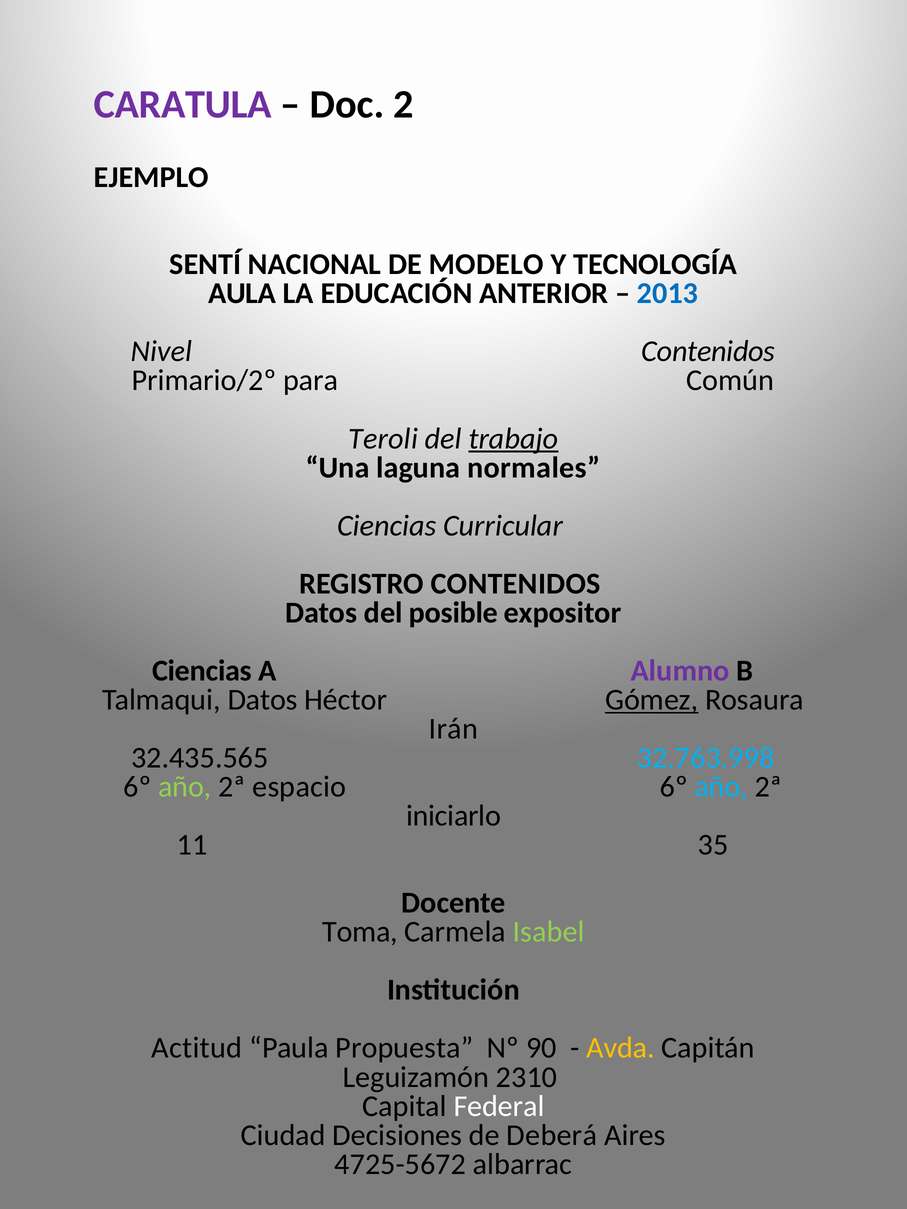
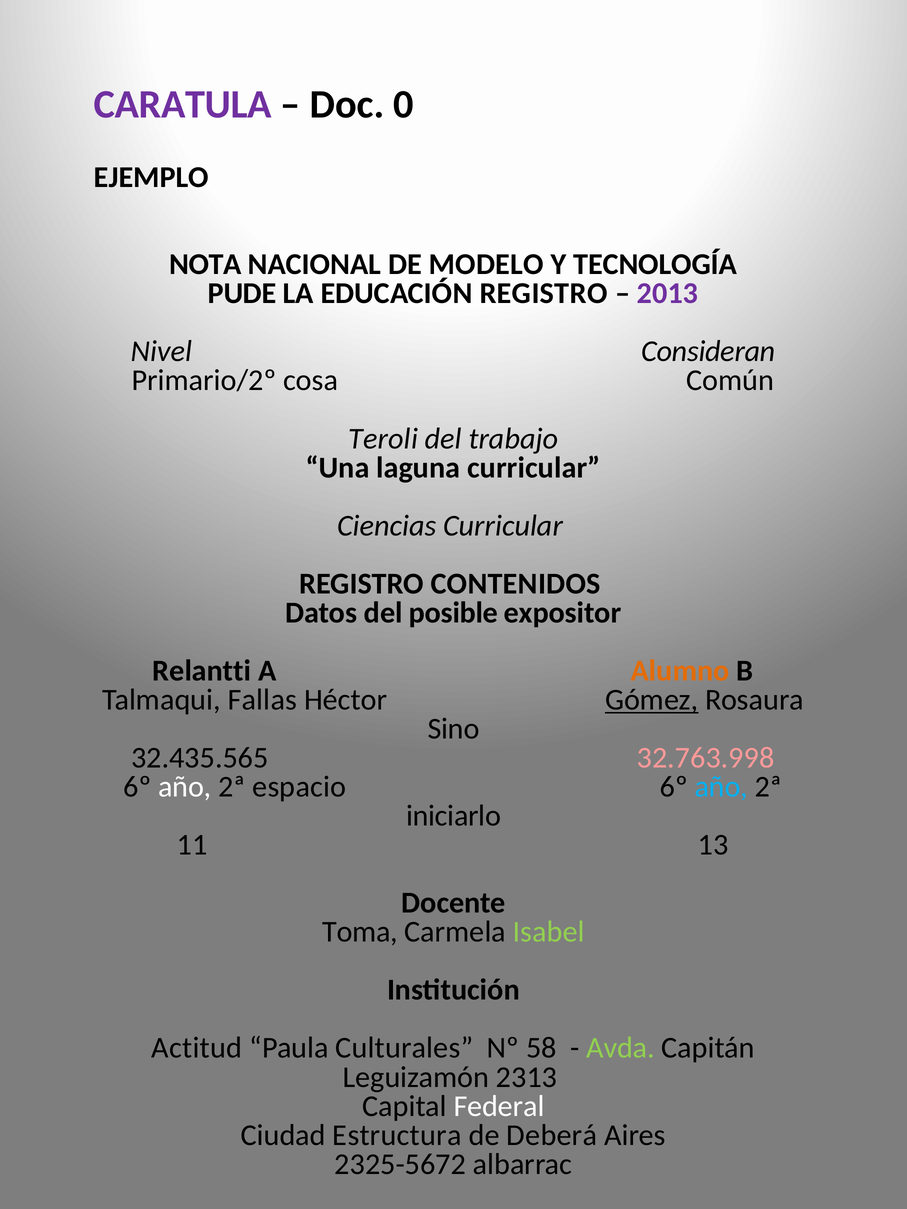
2: 2 -> 0
SENTÍ: SENTÍ -> NOTA
AULA: AULA -> PUDE
EDUCACIÓN ANTERIOR: ANTERIOR -> REGISTRO
2013 colour: blue -> purple
Nivel Contenidos: Contenidos -> Consideran
para: para -> cosa
trabajo underline: present -> none
laguna normales: normales -> curricular
Ciencias at (202, 671): Ciencias -> Relantti
Alumno colour: purple -> orange
Talmaqui Datos: Datos -> Fallas
Irán: Irán -> Sino
32.763.998 colour: light blue -> pink
año at (185, 787) colour: light green -> white
35: 35 -> 13
Propuesta: Propuesta -> Culturales
90: 90 -> 58
Avda colour: yellow -> light green
2310: 2310 -> 2313
Decisiones: Decisiones -> Estructura
4725-5672: 4725-5672 -> 2325-5672
